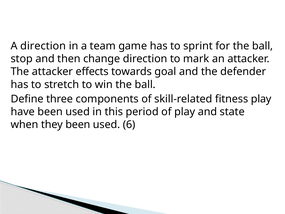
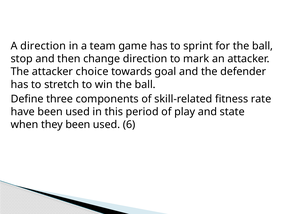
effects: effects -> choice
fitness play: play -> rate
